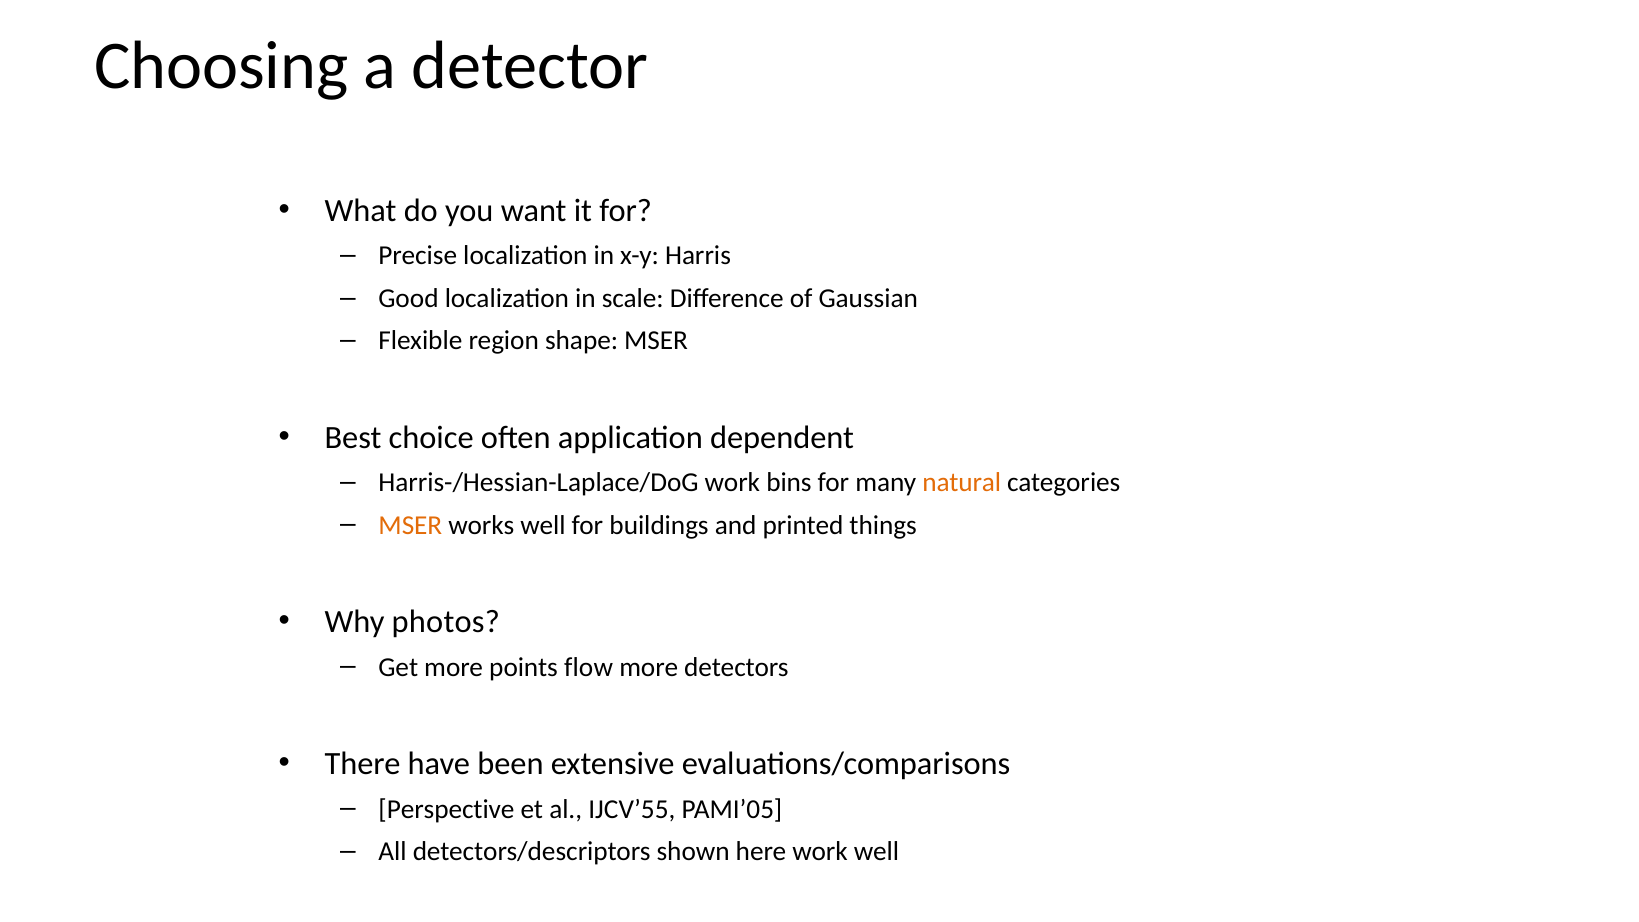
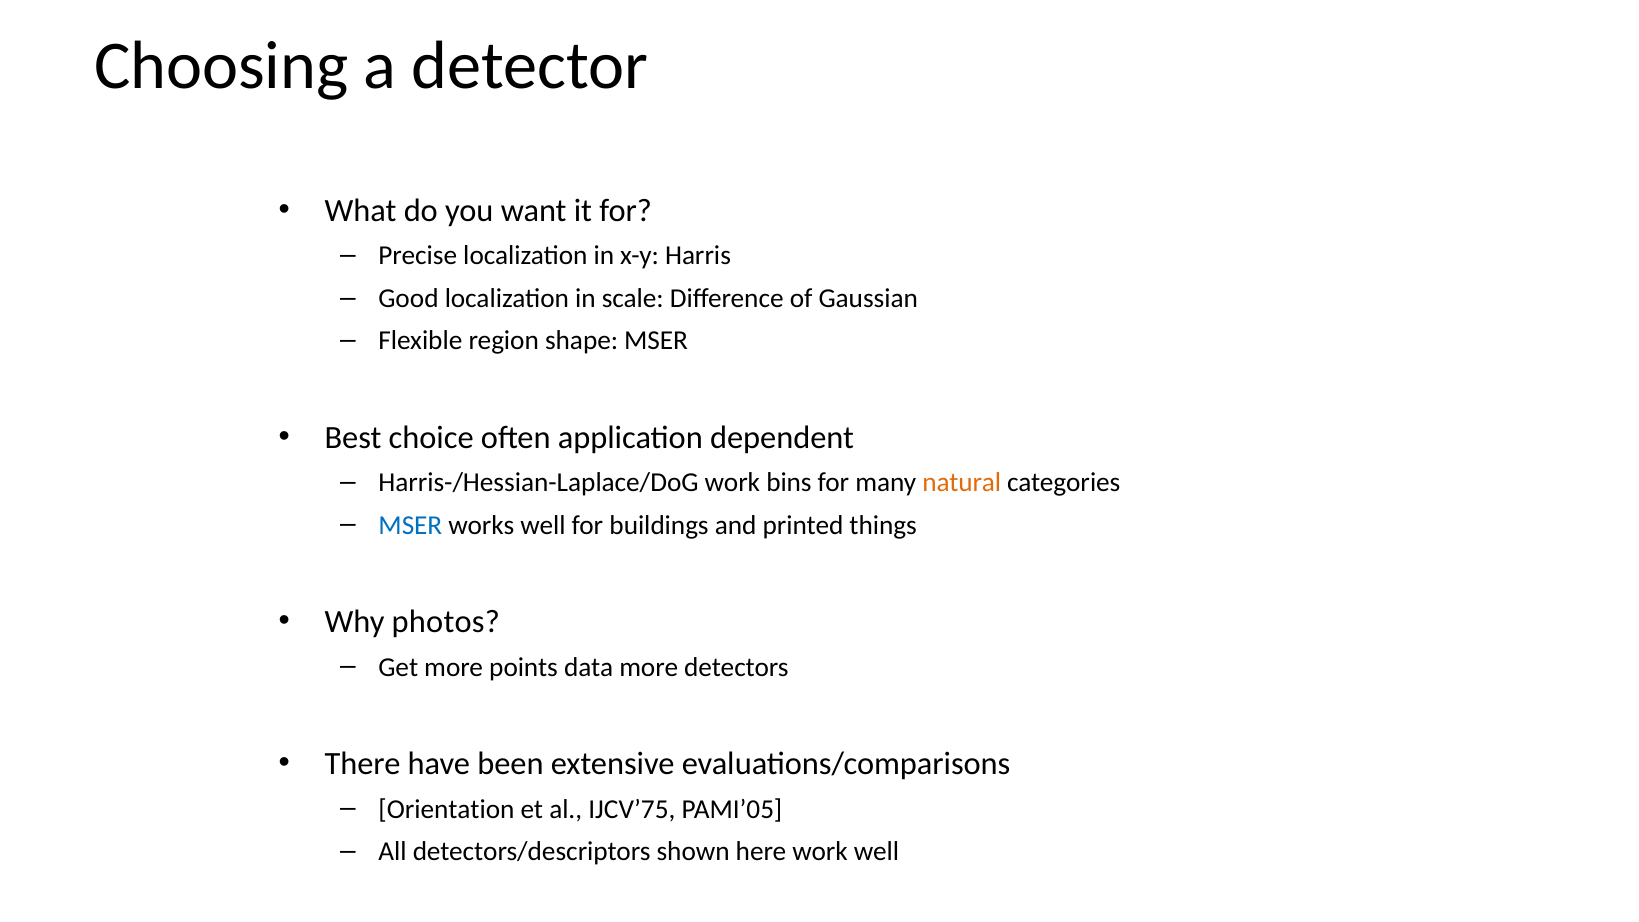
MSER at (410, 525) colour: orange -> blue
flow: flow -> data
Perspective: Perspective -> Orientation
IJCV’55: IJCV’55 -> IJCV’75
